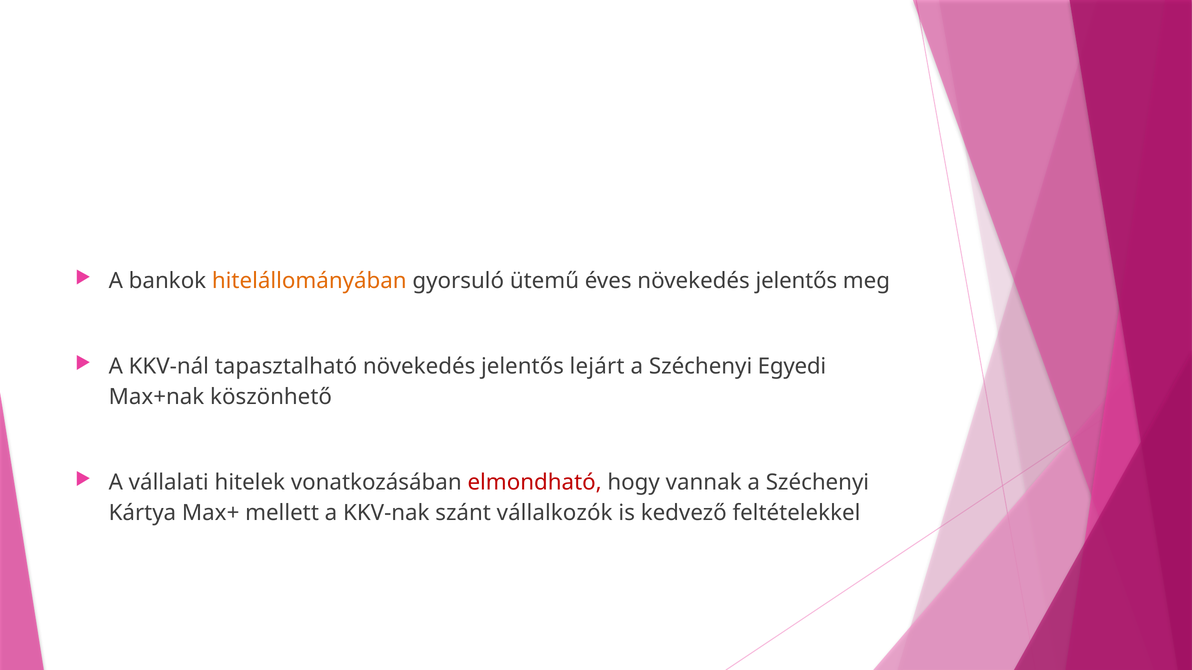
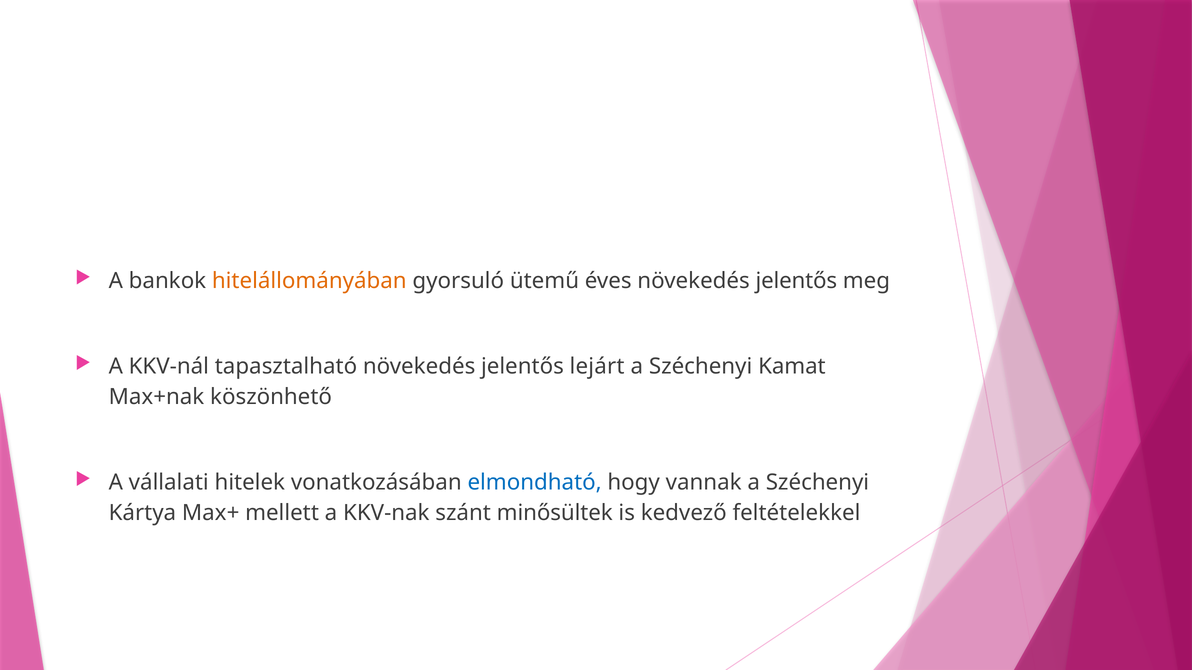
Egyedi: Egyedi -> Kamat
elmondható colour: red -> blue
vállalkozók: vállalkozók -> minősültek
